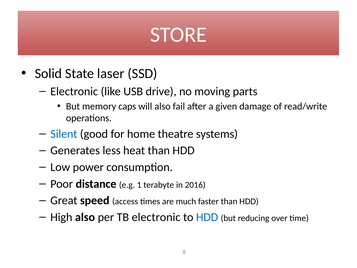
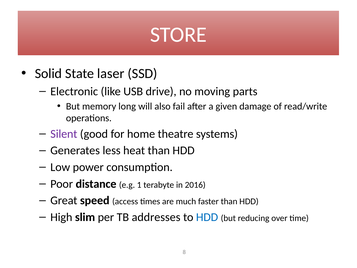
caps: caps -> long
Silent colour: blue -> purple
High also: also -> slim
TB electronic: electronic -> addresses
